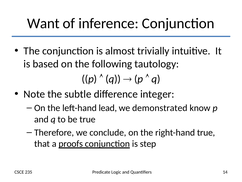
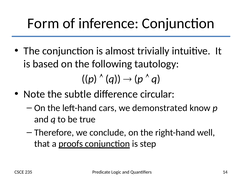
Want: Want -> Form
integer: integer -> circular
lead: lead -> cars
right-hand true: true -> well
